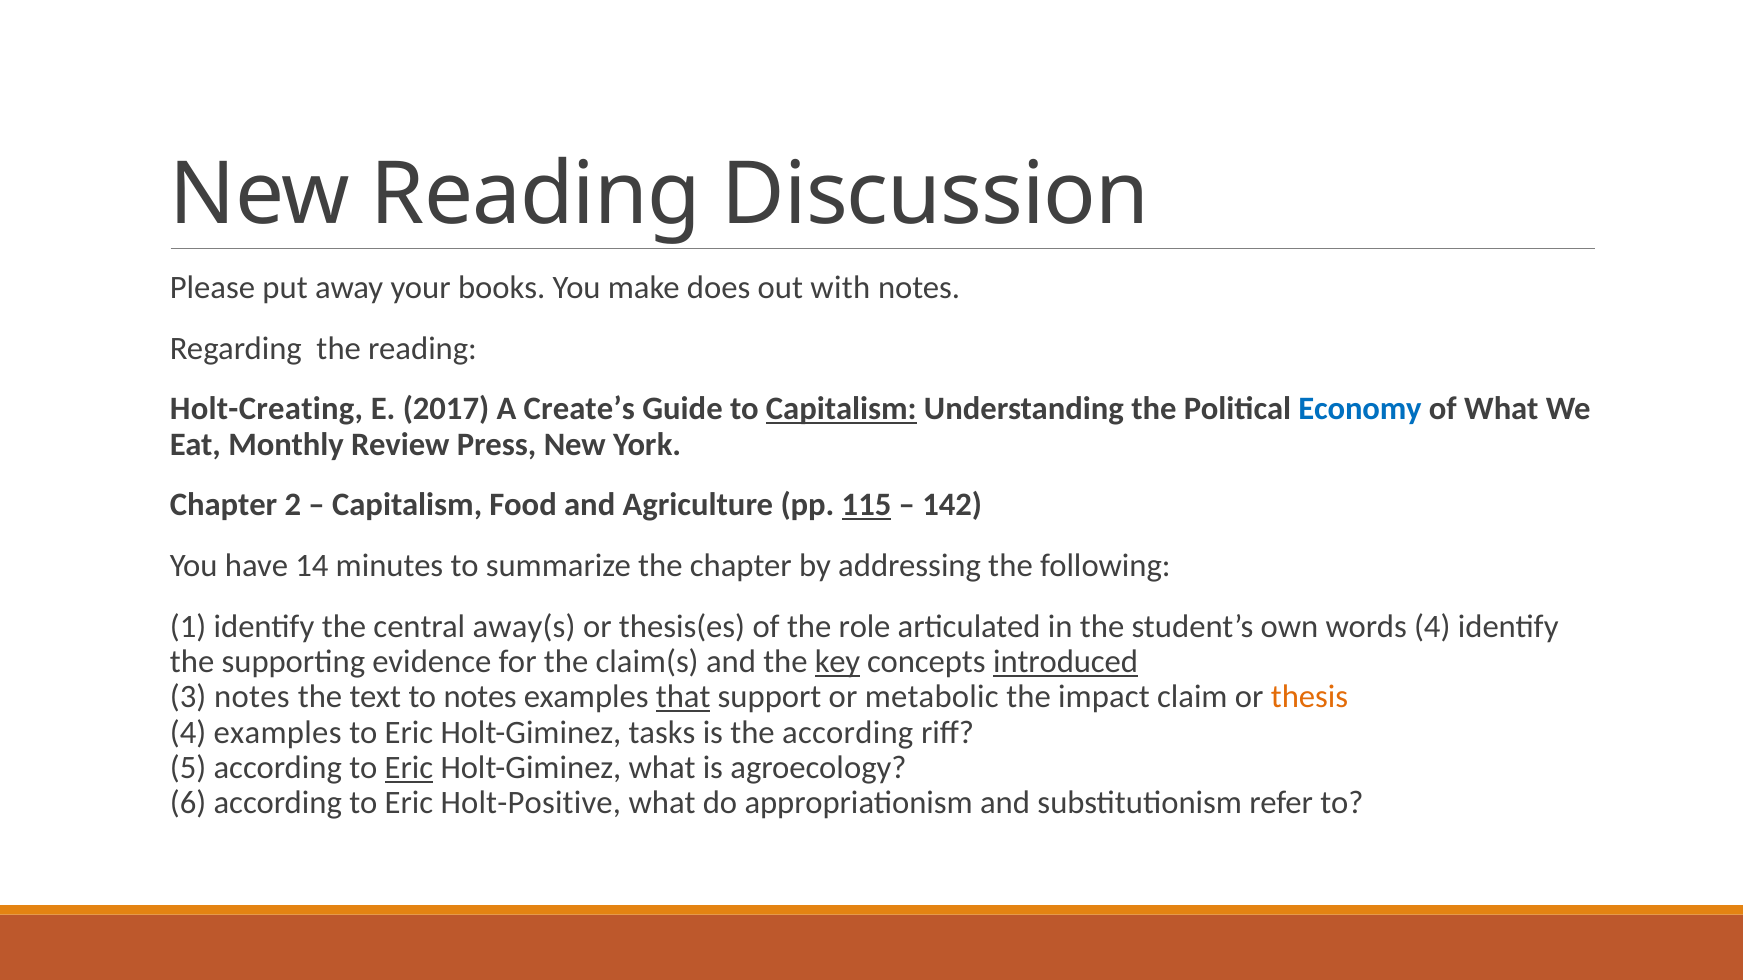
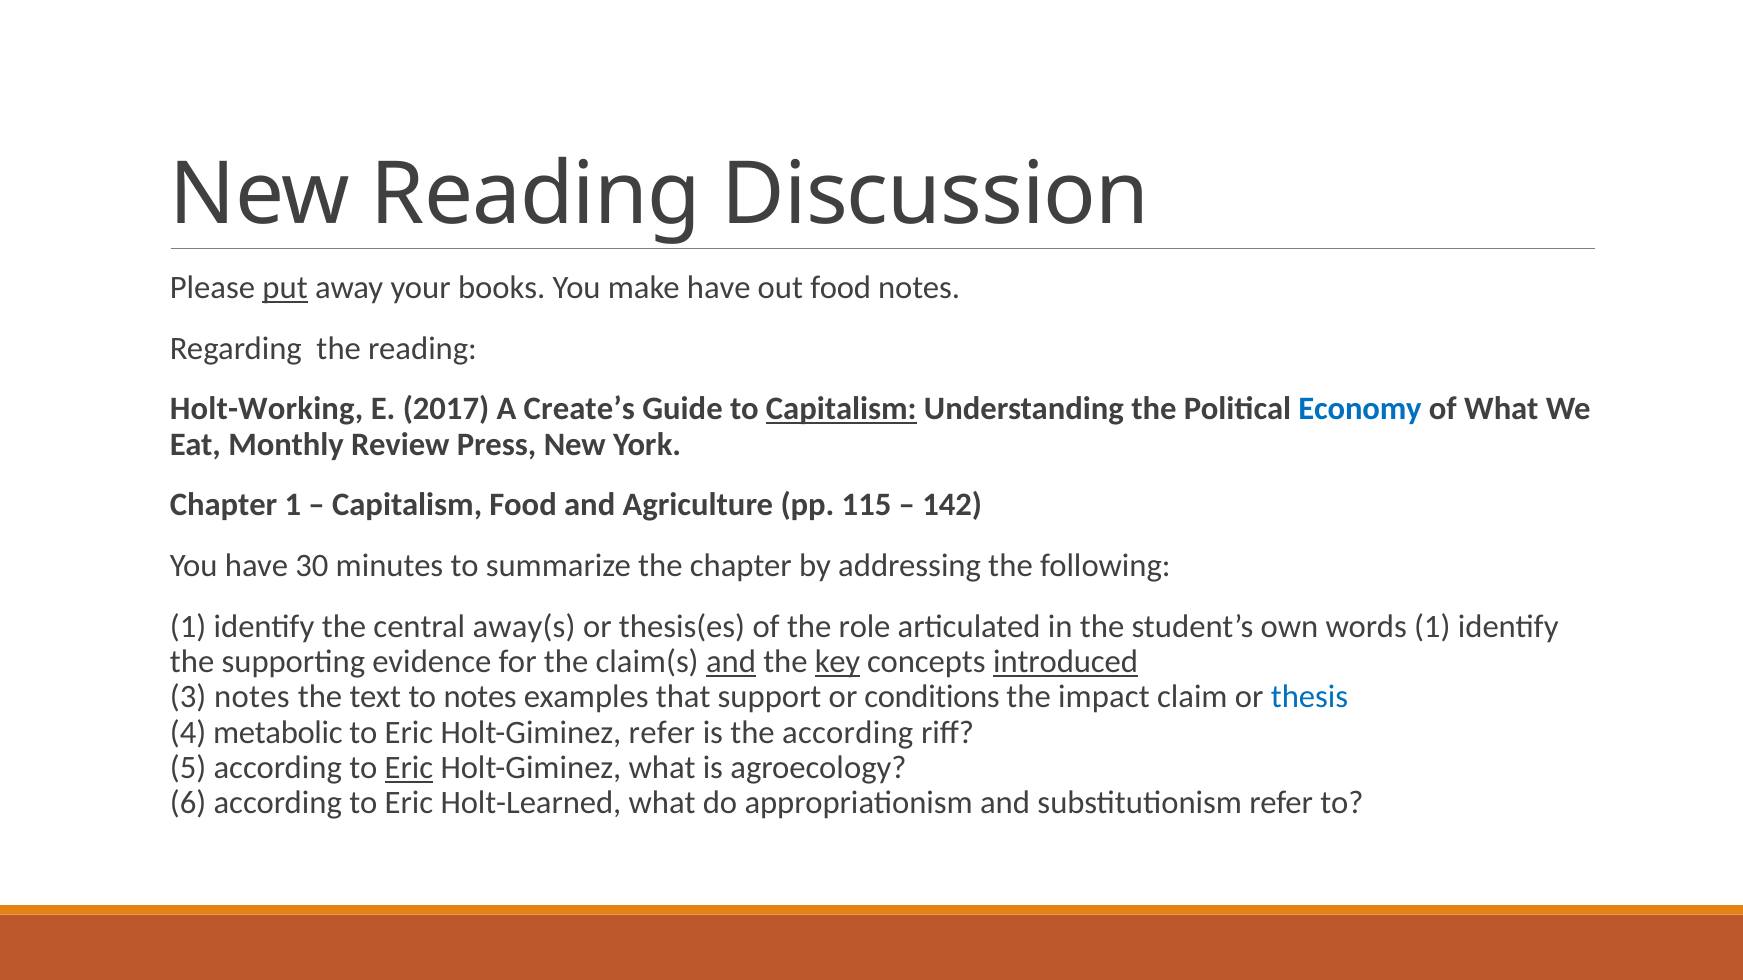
put underline: none -> present
make does: does -> have
out with: with -> food
Holt-Creating: Holt-Creating -> Holt-Working
Chapter 2: 2 -> 1
115 underline: present -> none
14: 14 -> 30
words 4: 4 -> 1
and at (731, 662) underline: none -> present
that underline: present -> none
metabolic: metabolic -> conditions
thesis colour: orange -> blue
4 examples: examples -> metabolic
Holt-Giminez tasks: tasks -> refer
Holt-Positive: Holt-Positive -> Holt-Learned
